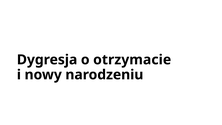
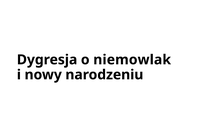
otrzymacie: otrzymacie -> niemowlak
